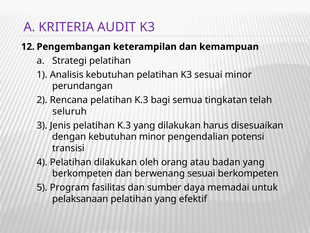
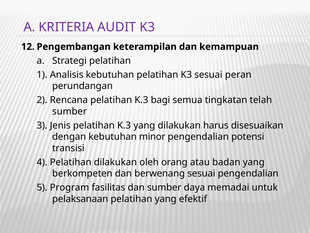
sesuai minor: minor -> peran
seluruh at (70, 111): seluruh -> sumber
sesuai berkompeten: berkompeten -> pengendalian
